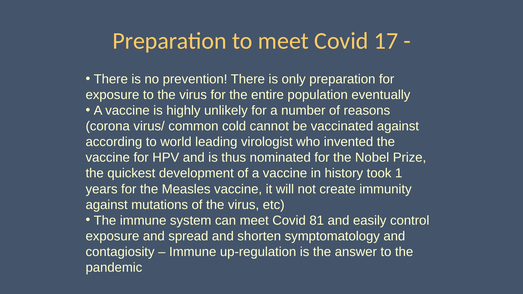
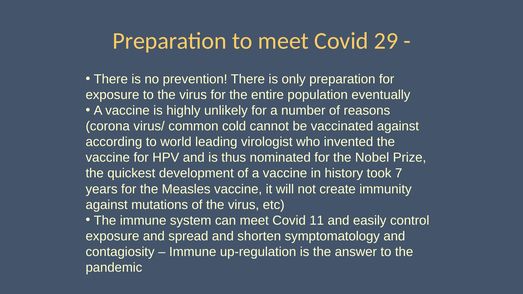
17: 17 -> 29
1: 1 -> 7
81: 81 -> 11
